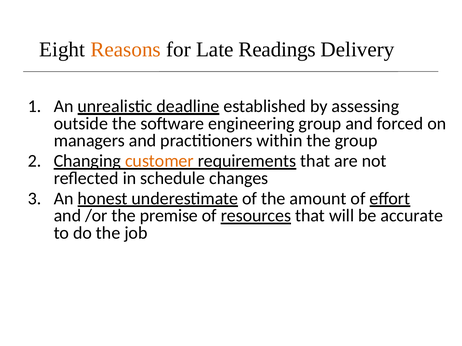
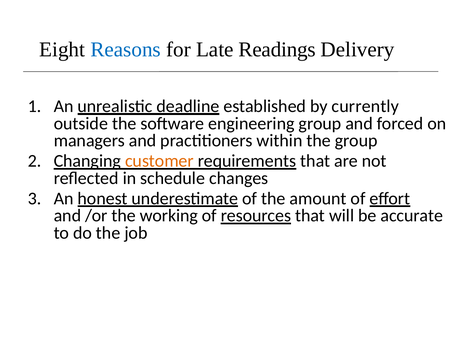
Reasons colour: orange -> blue
assessing: assessing -> currently
premise: premise -> working
